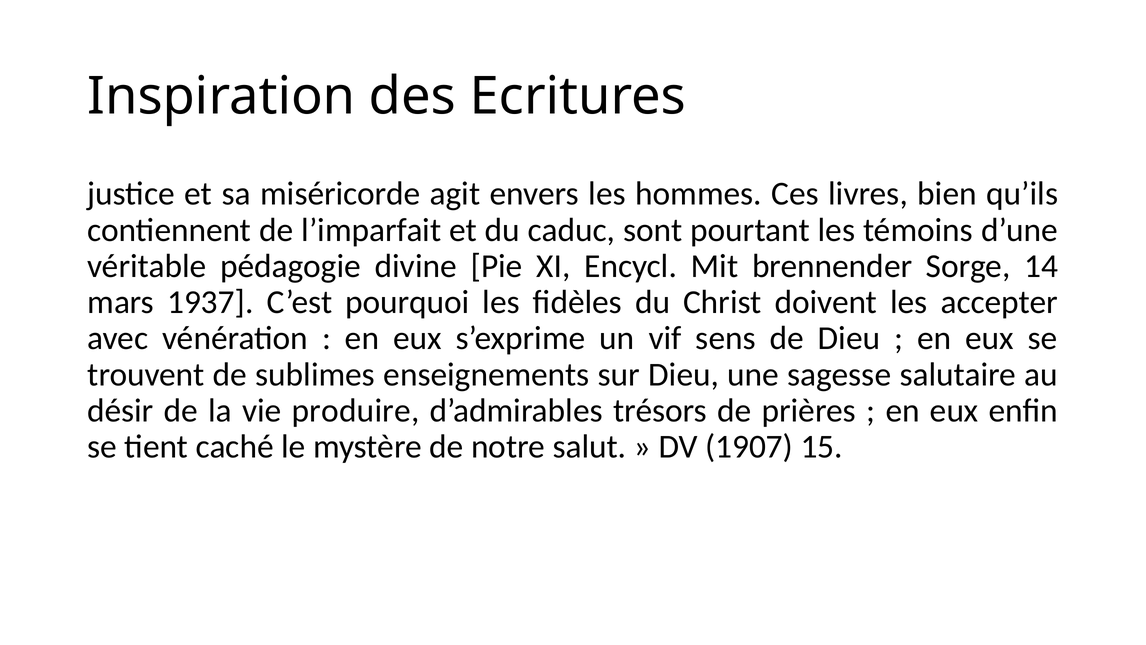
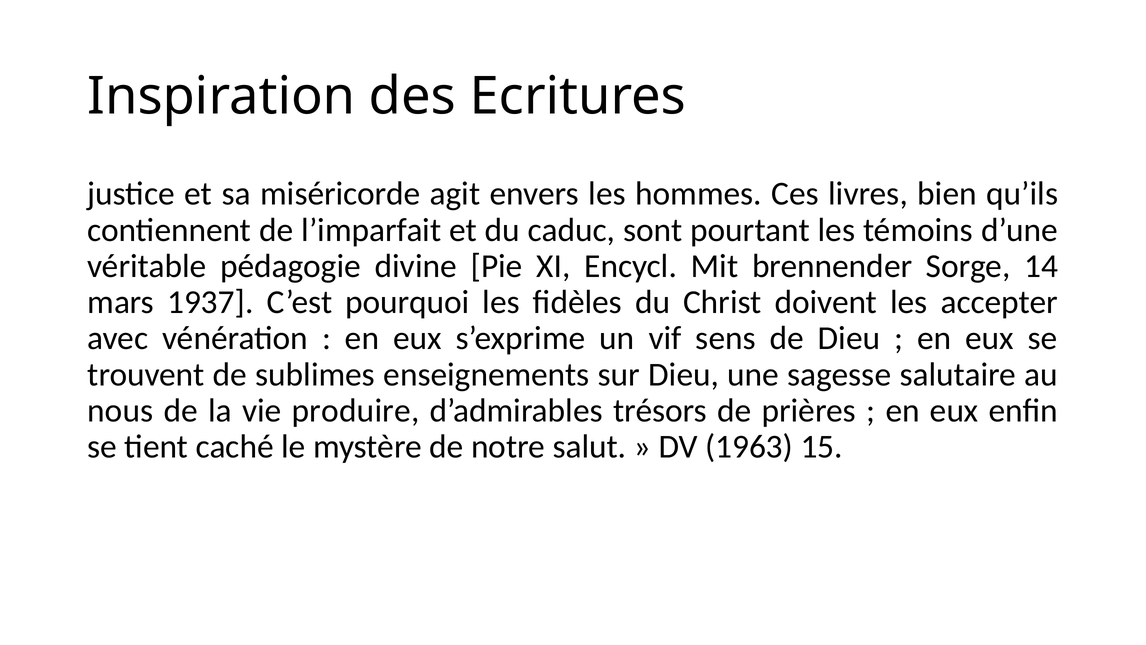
désir: désir -> nous
1907: 1907 -> 1963
